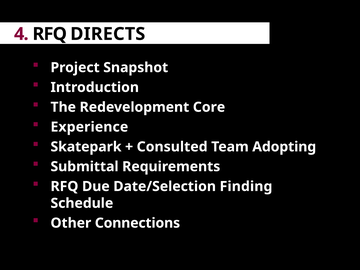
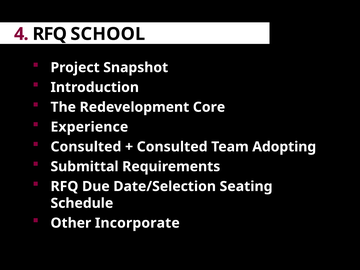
DIRECTS: DIRECTS -> SCHOOL
Skatepark at (86, 147): Skatepark -> Consulted
Finding: Finding -> Seating
Connections: Connections -> Incorporate
